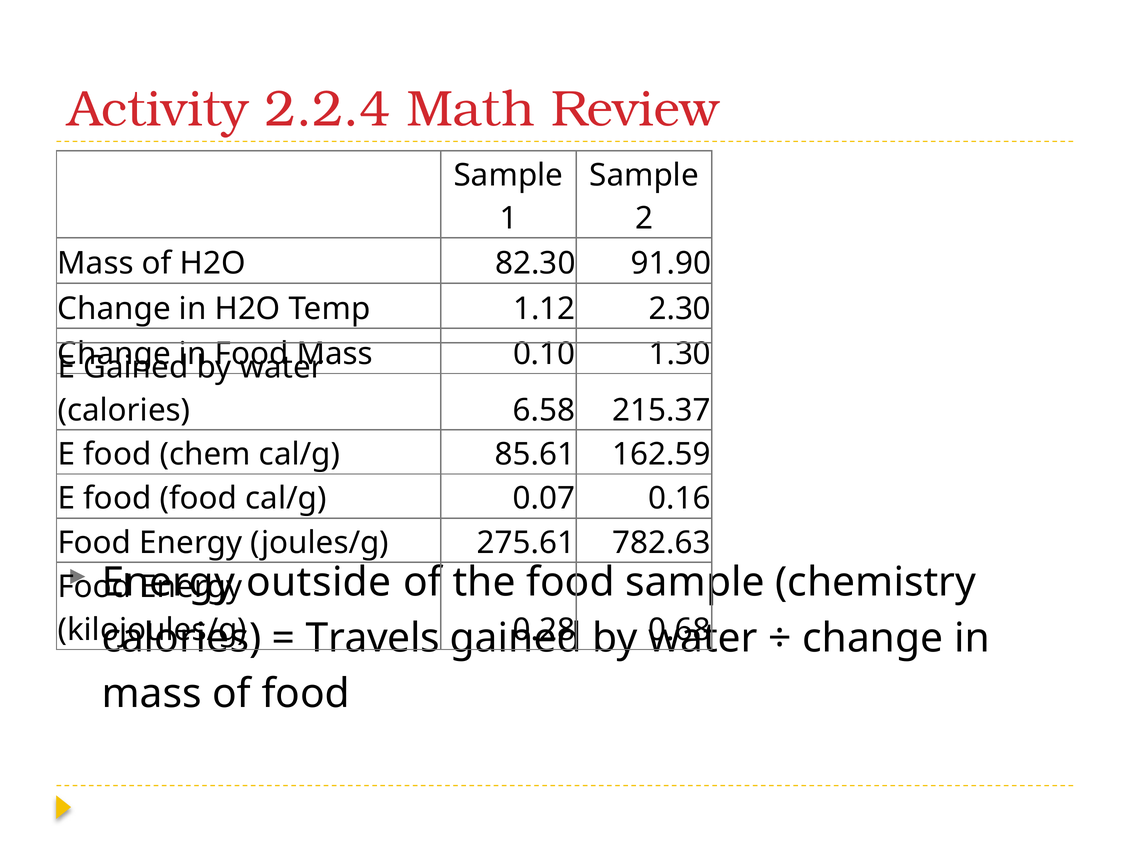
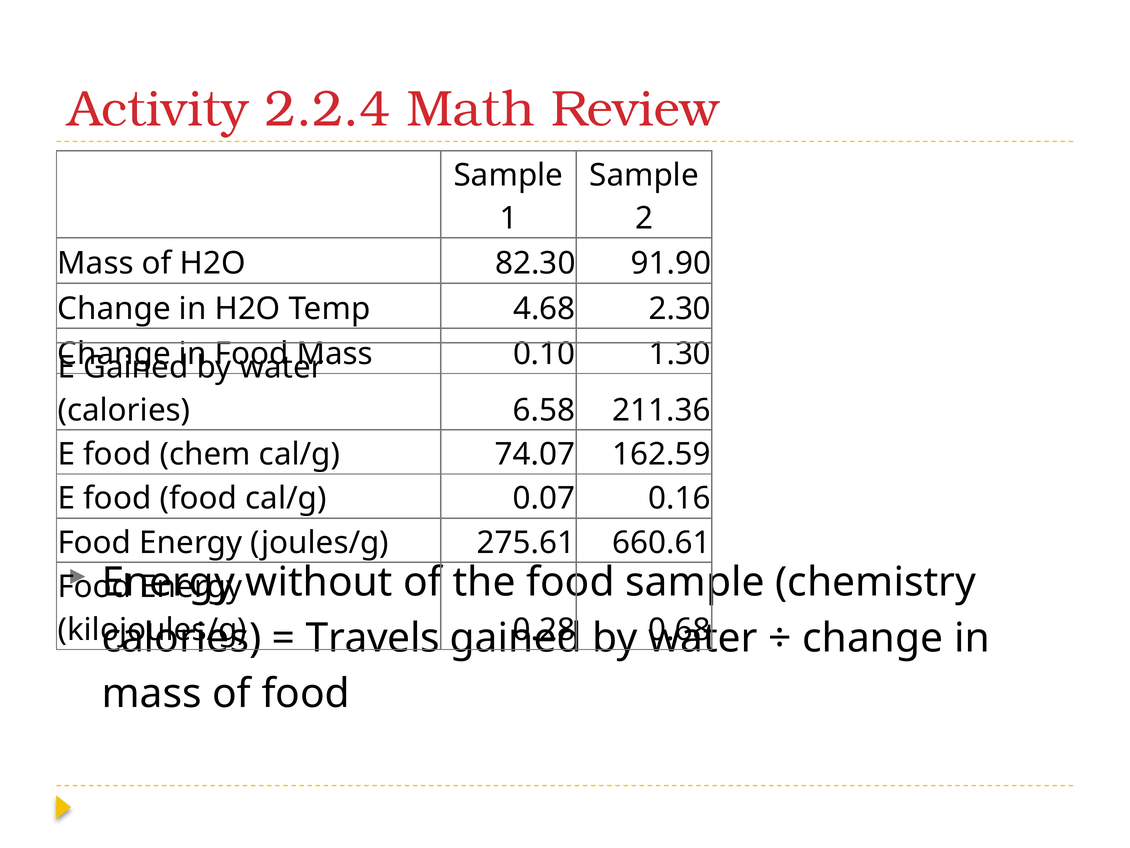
1.12: 1.12 -> 4.68
215.37: 215.37 -> 211.36
85.61: 85.61 -> 74.07
782.63: 782.63 -> 660.61
outside: outside -> without
